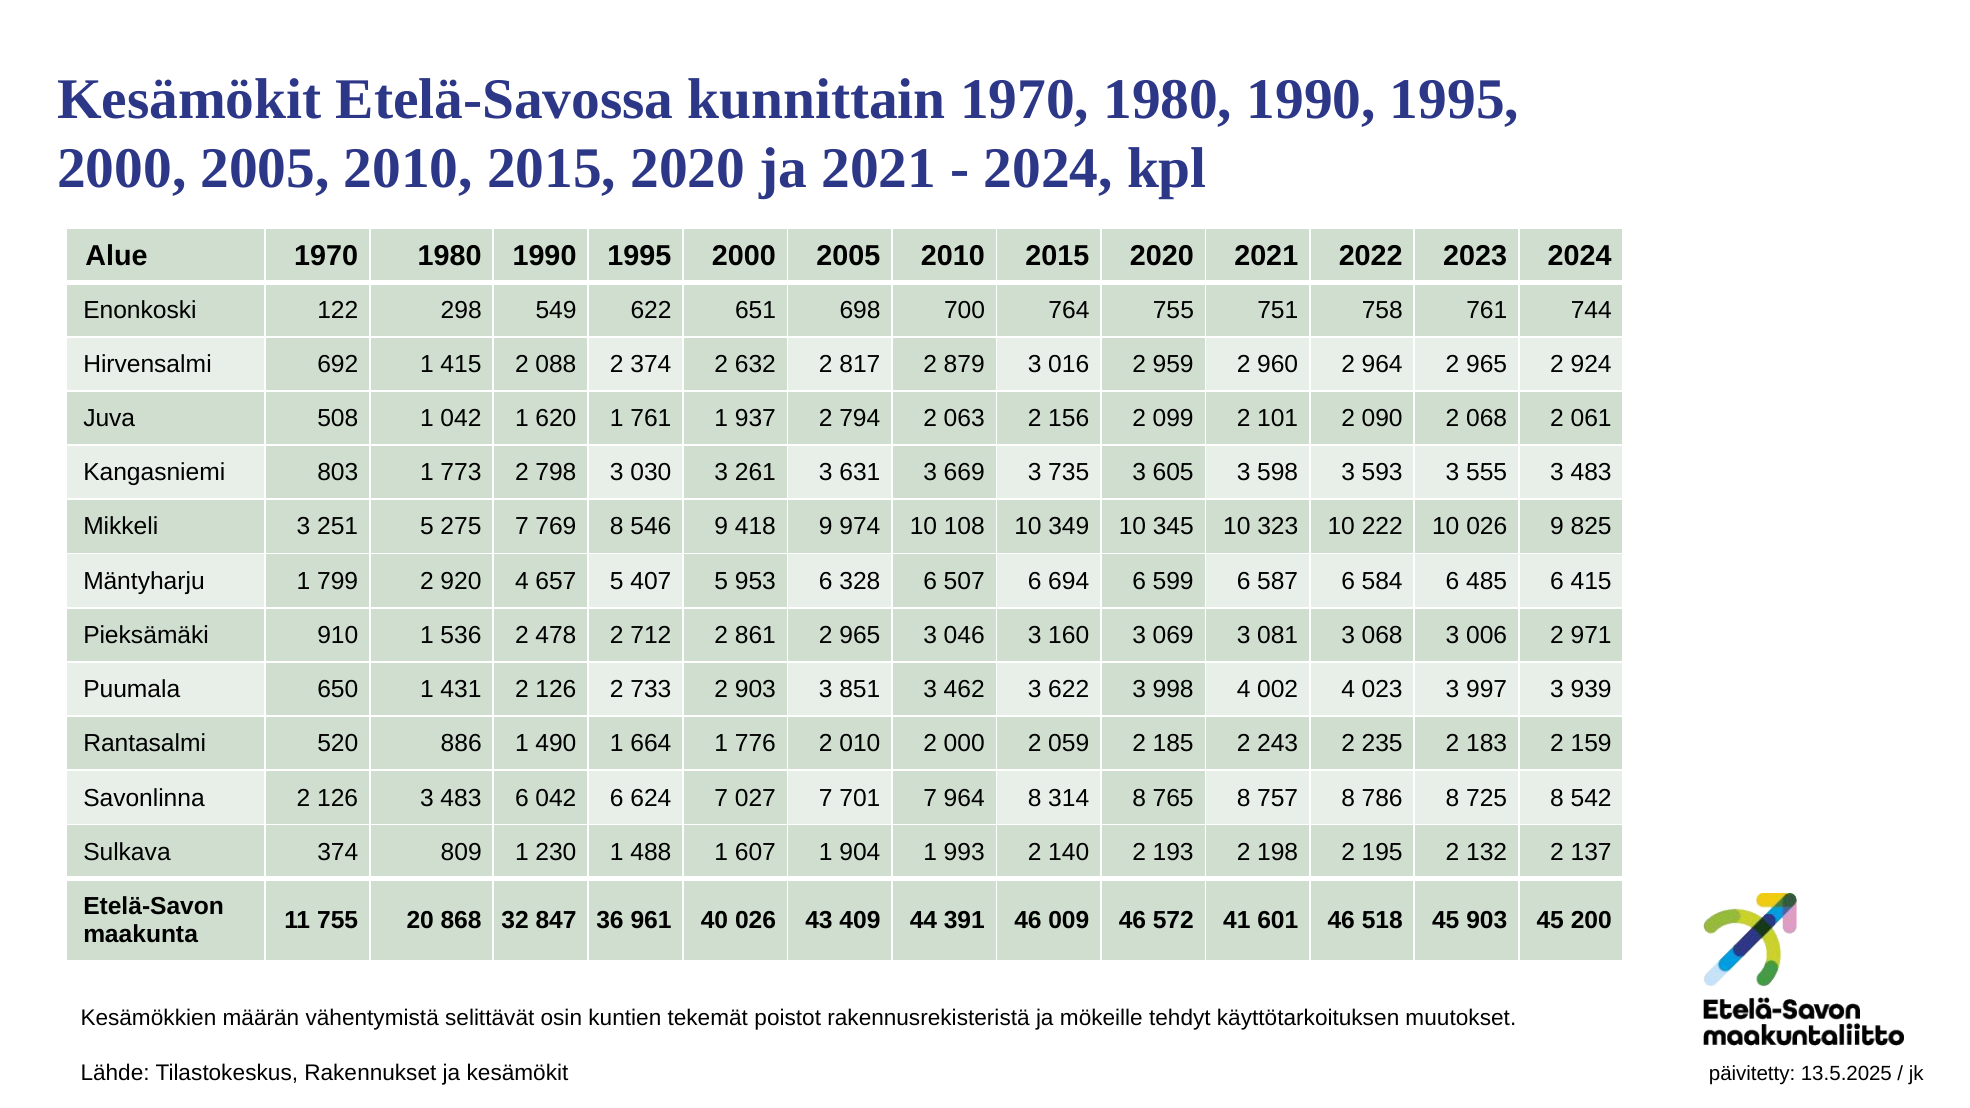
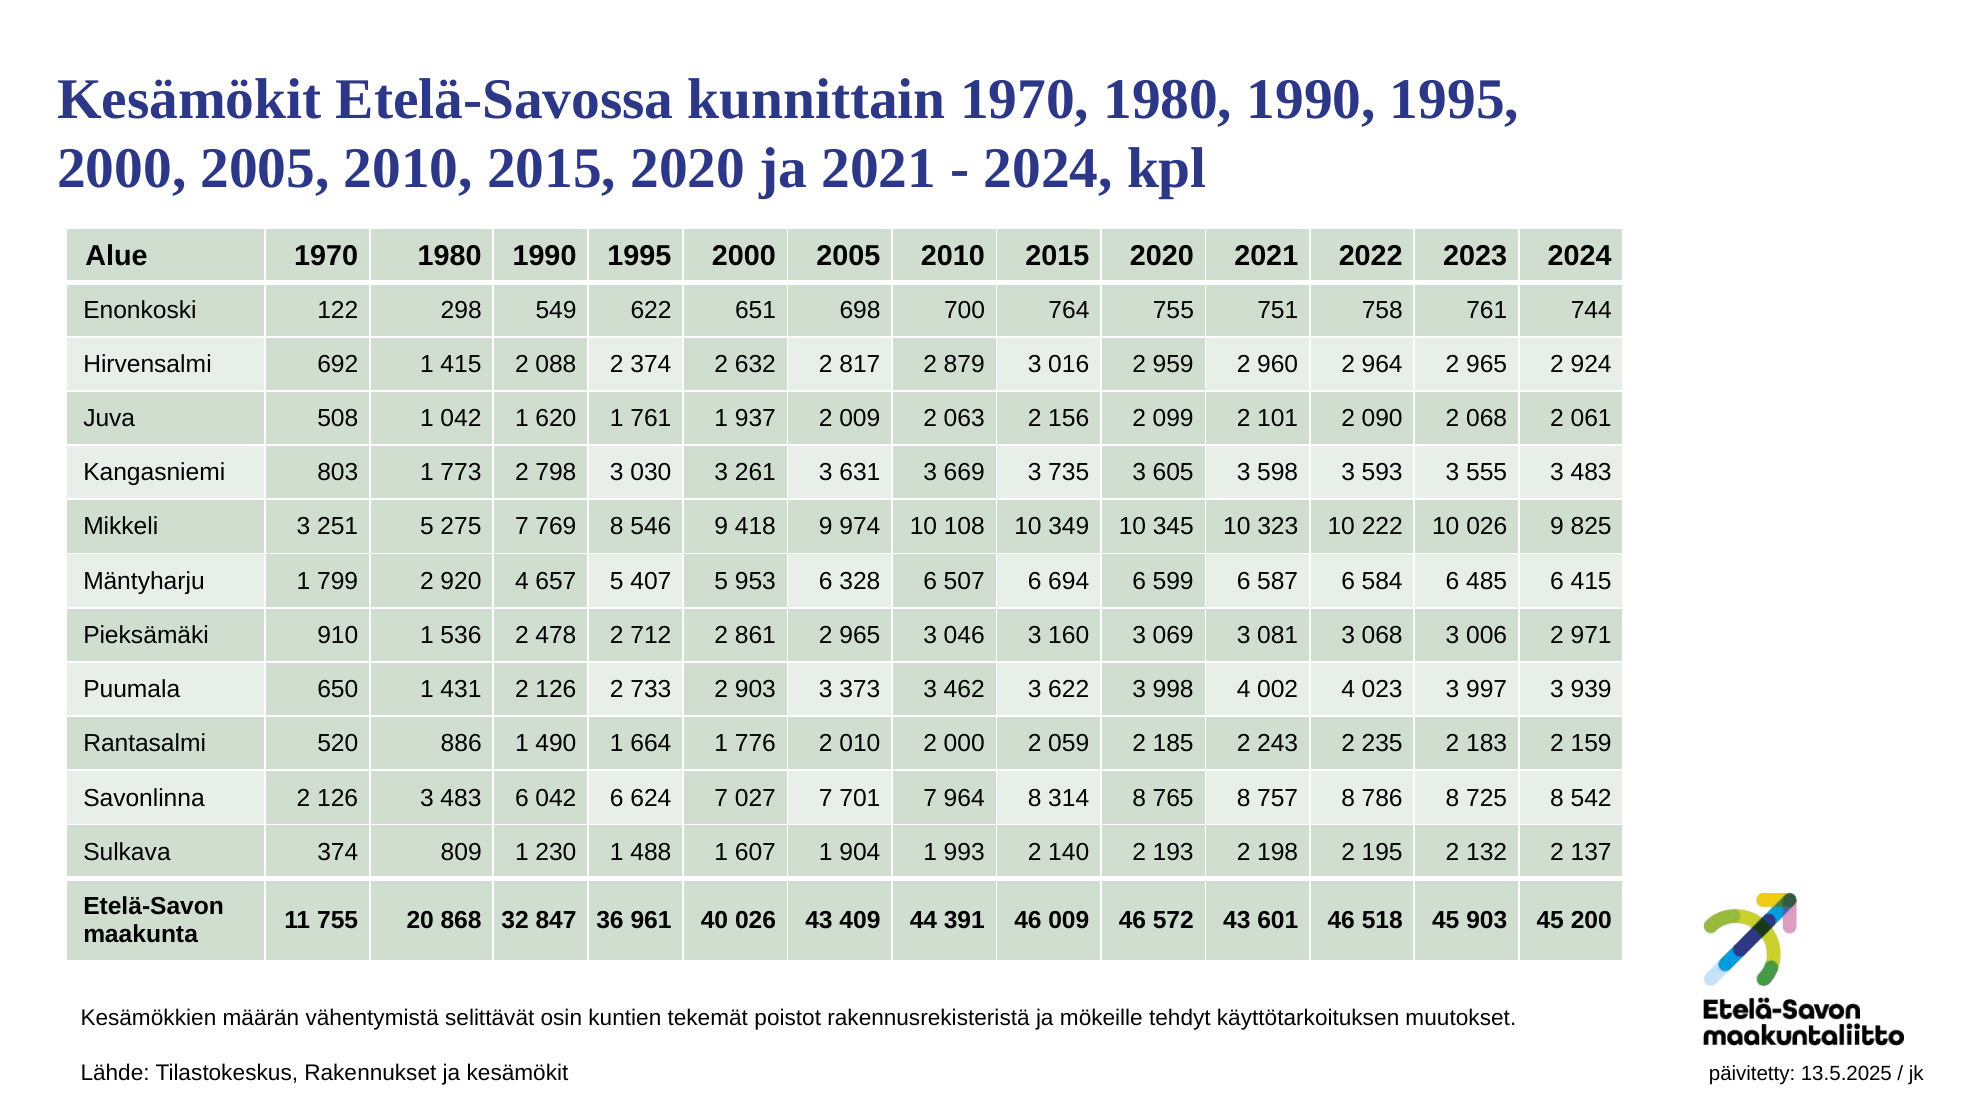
2 794: 794 -> 009
851: 851 -> 373
572 41: 41 -> 43
